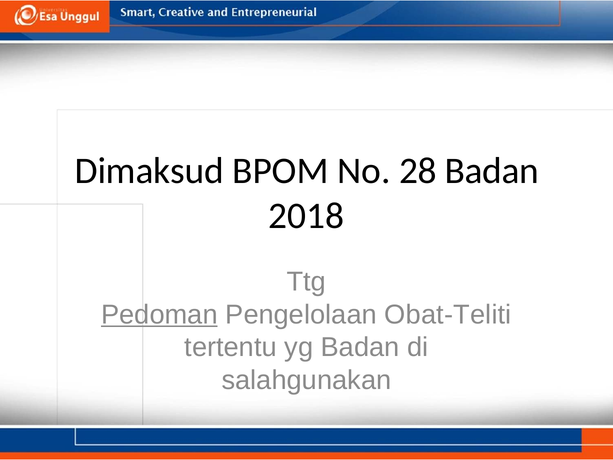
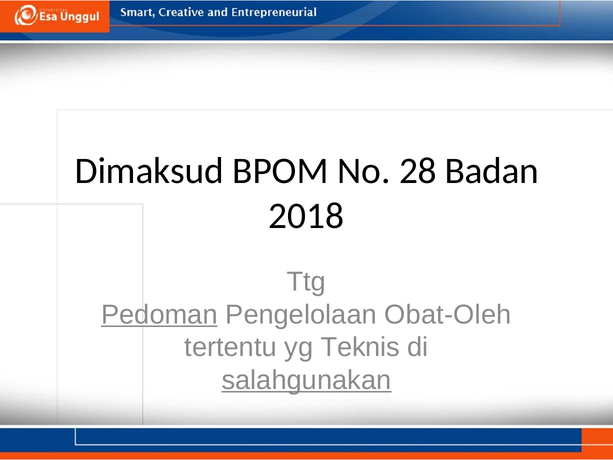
Obat-Teliti: Obat-Teliti -> Obat-Oleh
yg Badan: Badan -> Teknis
salahgunakan underline: none -> present
